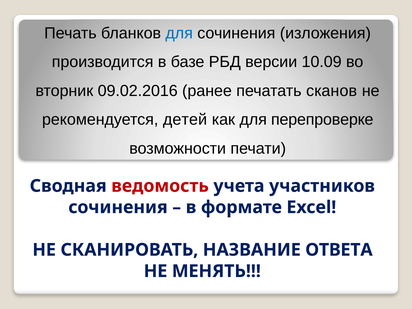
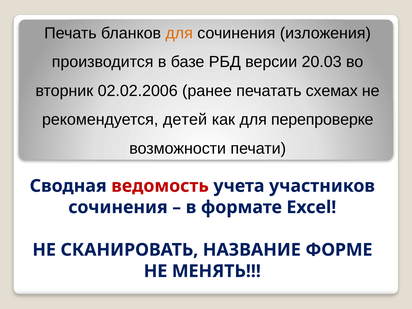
для at (179, 33) colour: blue -> orange
10.09: 10.09 -> 20.03
09.02.2016: 09.02.2016 -> 02.02.2006
сканов: сканов -> схемах
ОТВЕТА: ОТВЕТА -> ФОРМЕ
